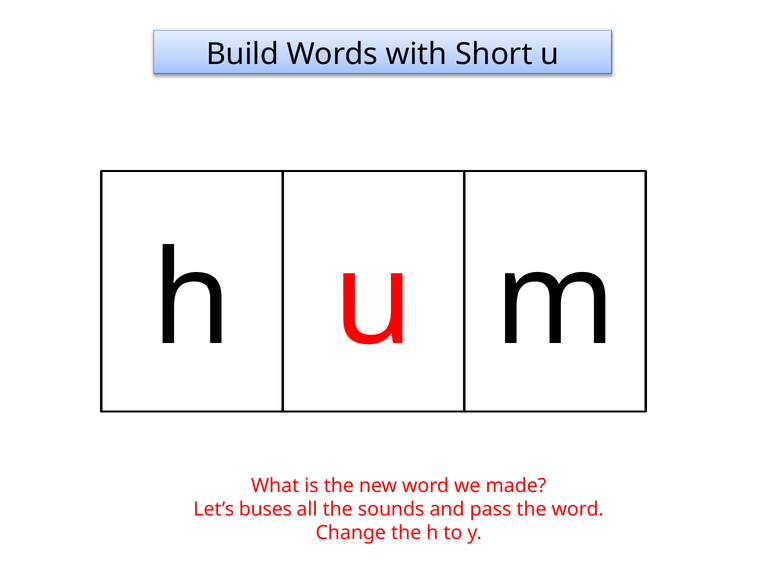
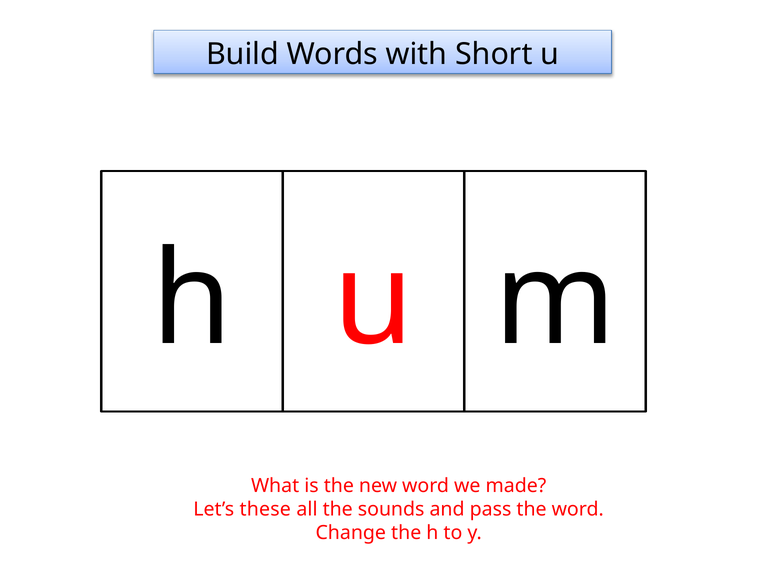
buses: buses -> these
